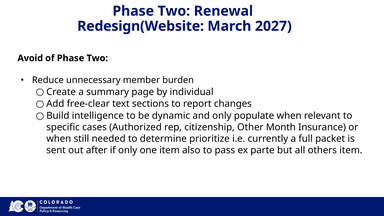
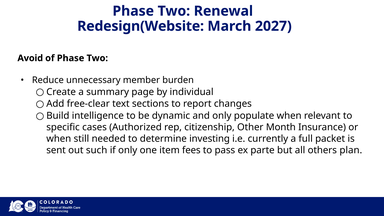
prioritize: prioritize -> investing
after: after -> such
also: also -> fees
others item: item -> plan
